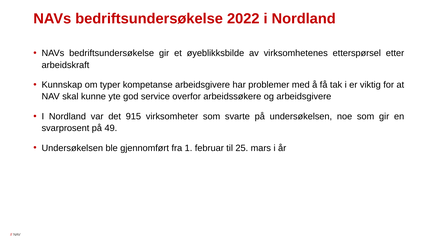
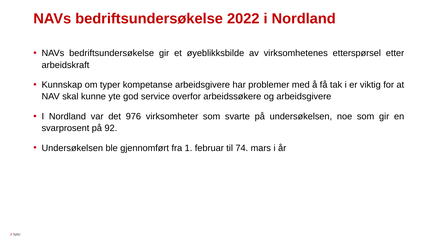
915: 915 -> 976
49: 49 -> 92
25: 25 -> 74
